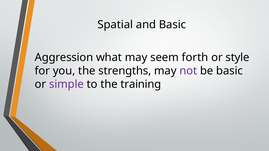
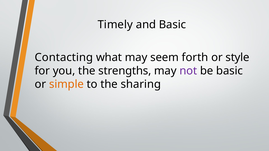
Spatial: Spatial -> Timely
Aggression: Aggression -> Contacting
simple colour: purple -> orange
training: training -> sharing
